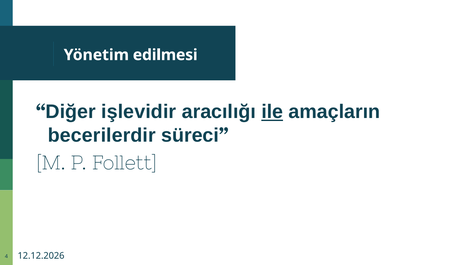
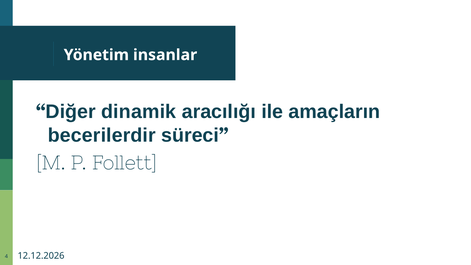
edilmesi: edilmesi -> insanlar
işlevidir: işlevidir -> dinamik
ile underline: present -> none
